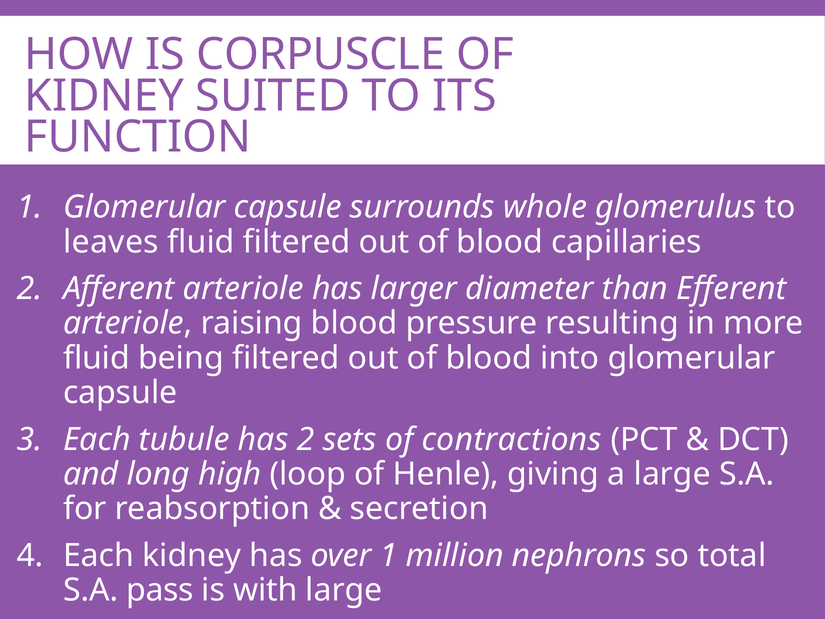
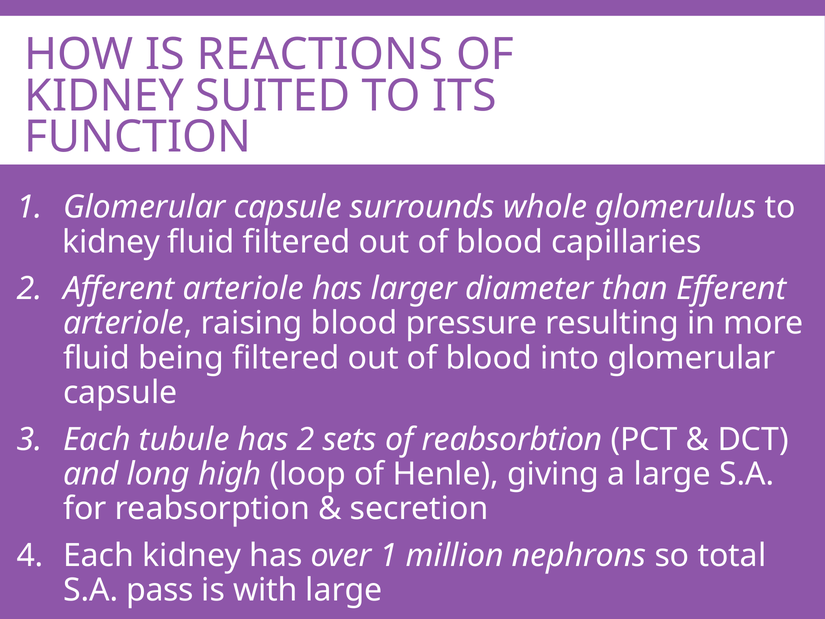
CORPUSCLE: CORPUSCLE -> REACTIONS
leaves at (111, 242): leaves -> kidney
contractions: contractions -> reabsorbtion
